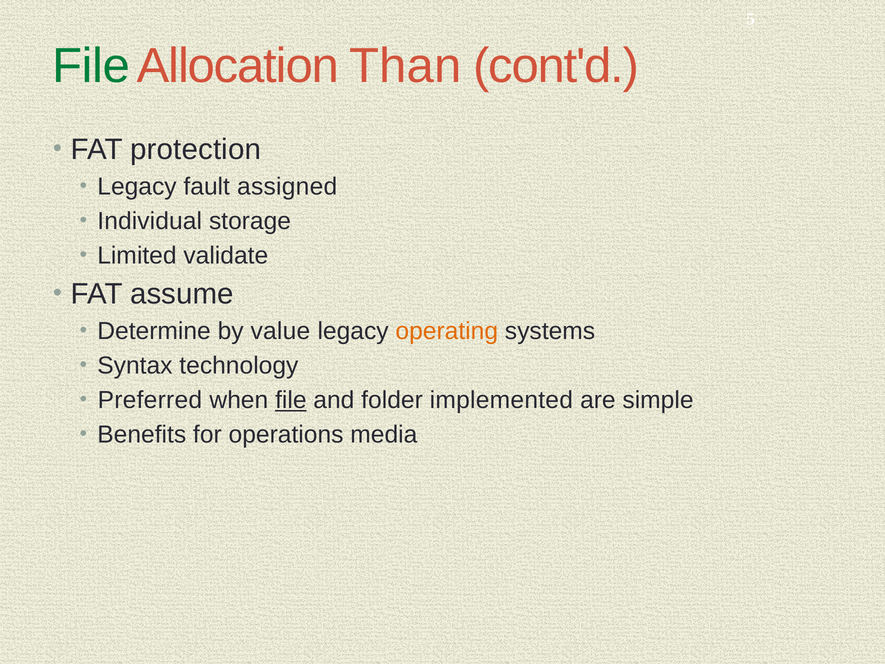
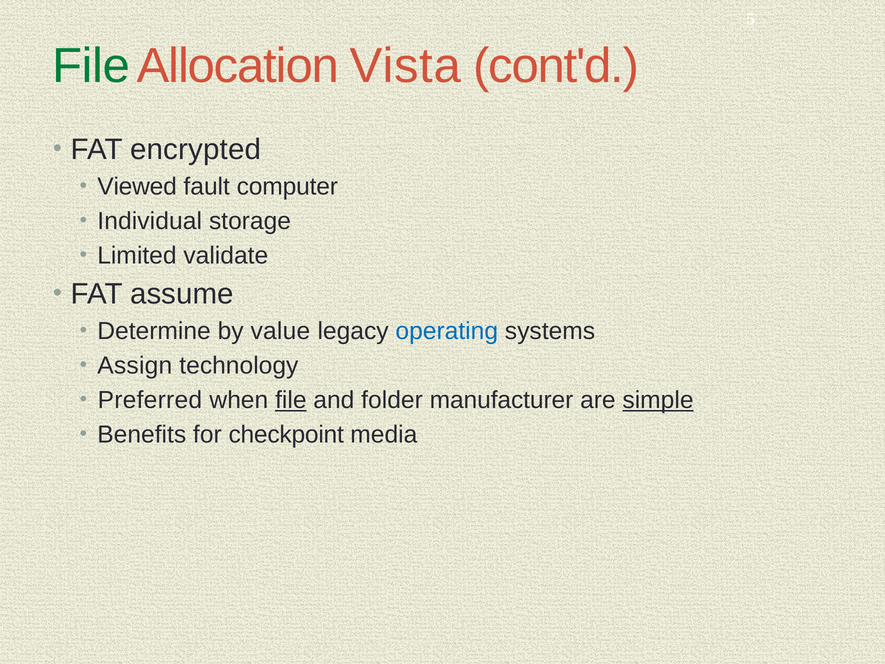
Than: Than -> Vista
protection: protection -> encrypted
Legacy at (137, 187): Legacy -> Viewed
assigned: assigned -> computer
operating colour: orange -> blue
Syntax: Syntax -> Assign
implemented: implemented -> manufacturer
simple underline: none -> present
operations: operations -> checkpoint
